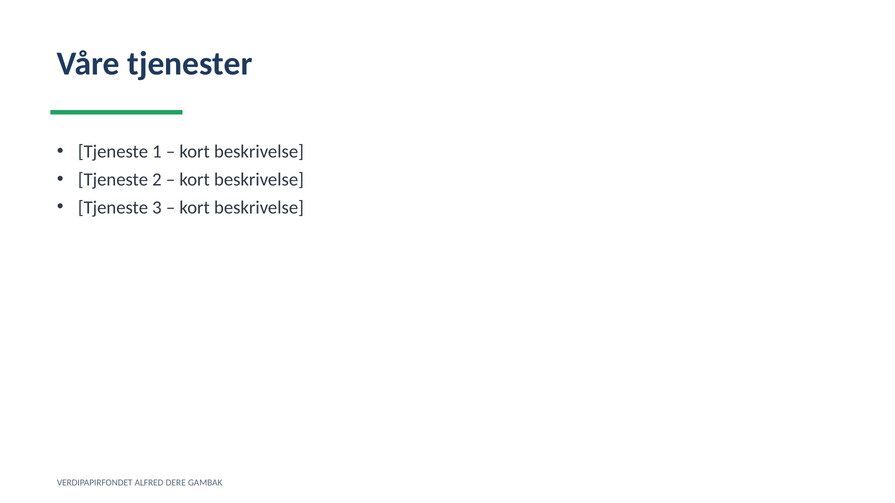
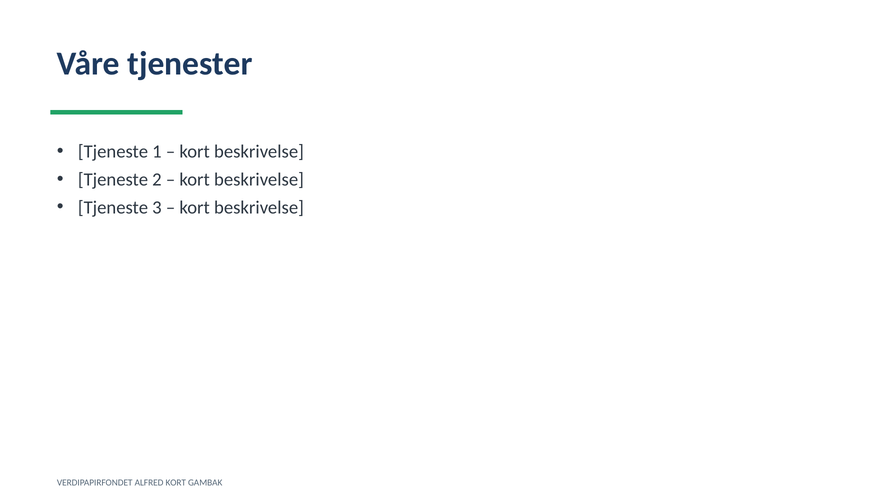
ALFRED DERE: DERE -> KORT
